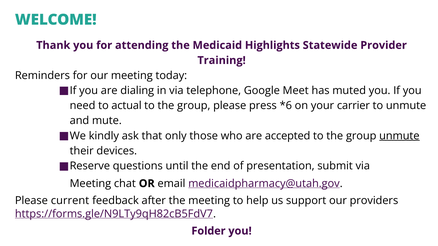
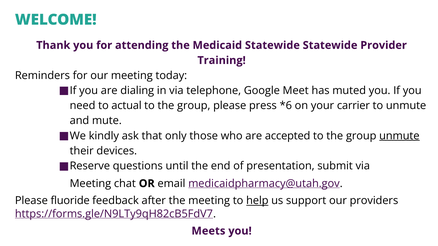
Medicaid Highlights: Highlights -> Statewide
current: current -> fluoride
help underline: none -> present
Folder: Folder -> Meets
